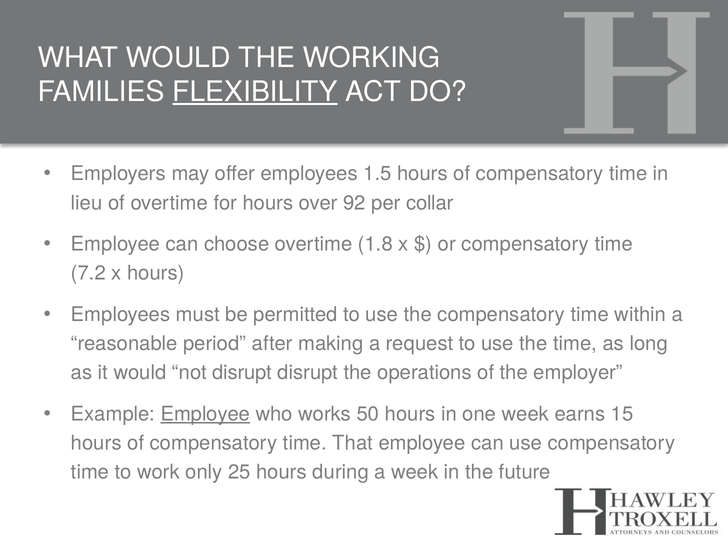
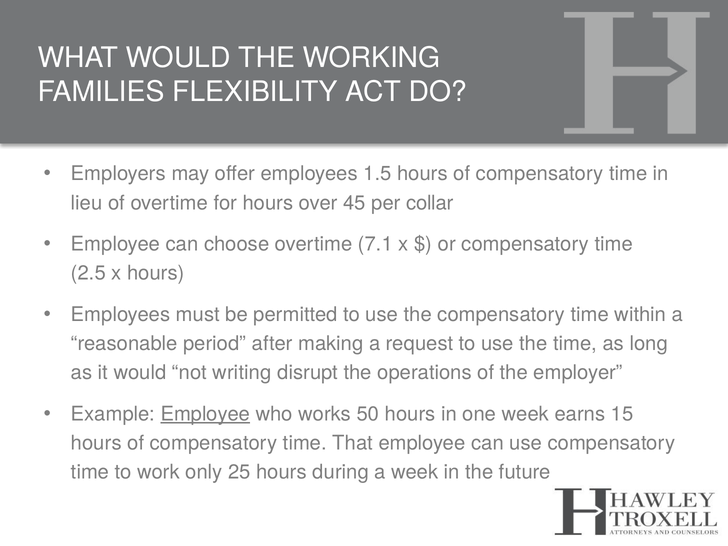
FLEXIBILITY underline: present -> none
92: 92 -> 45
1.8: 1.8 -> 7.1
7.2: 7.2 -> 2.5
not disrupt: disrupt -> writing
